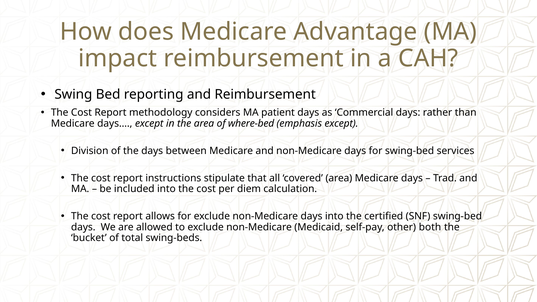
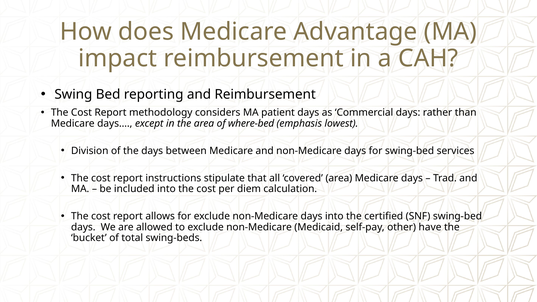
emphasis except: except -> lowest
both: both -> have
